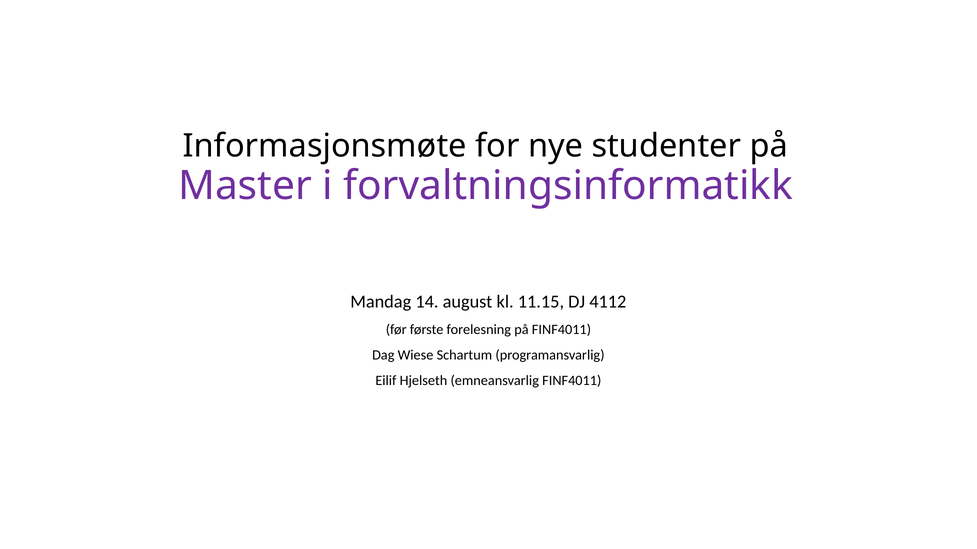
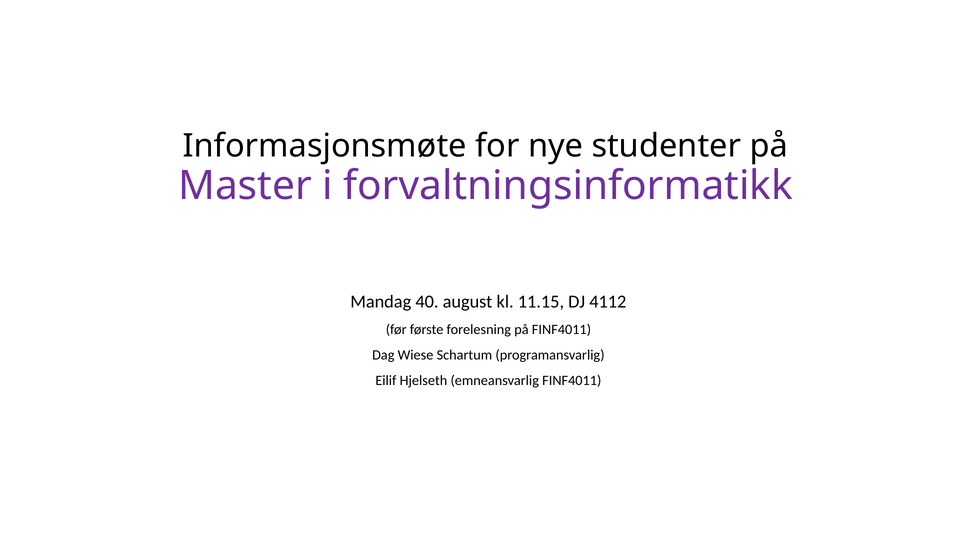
14: 14 -> 40
